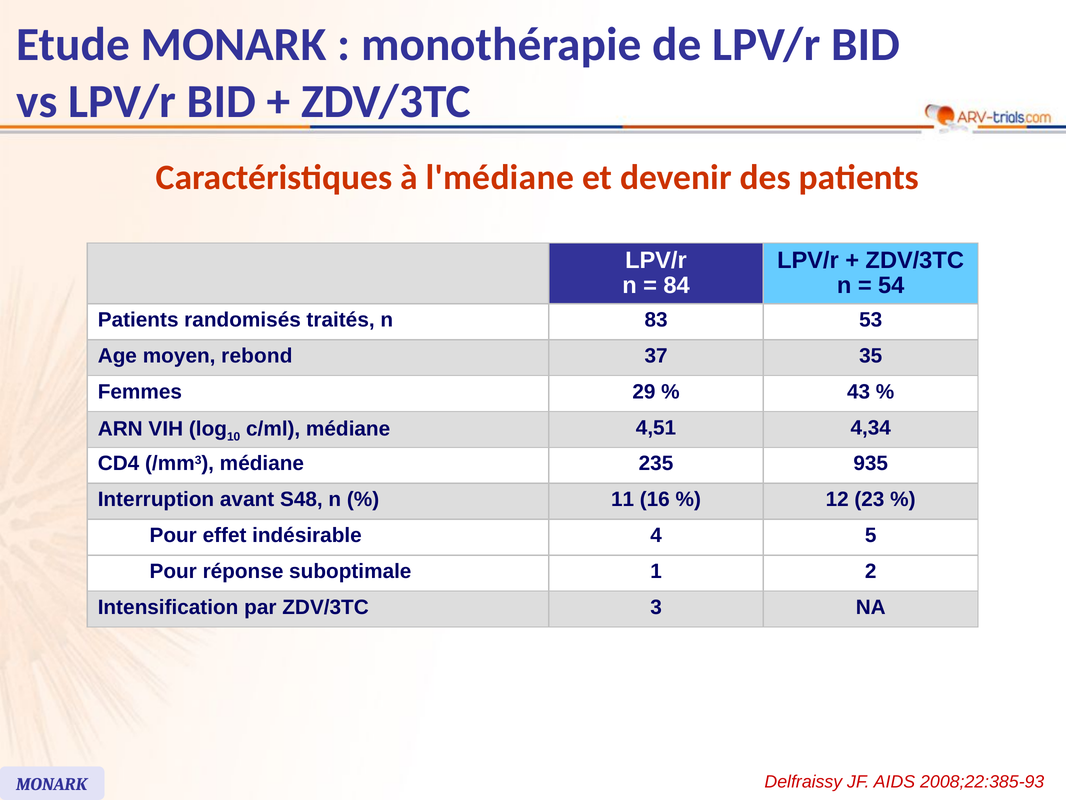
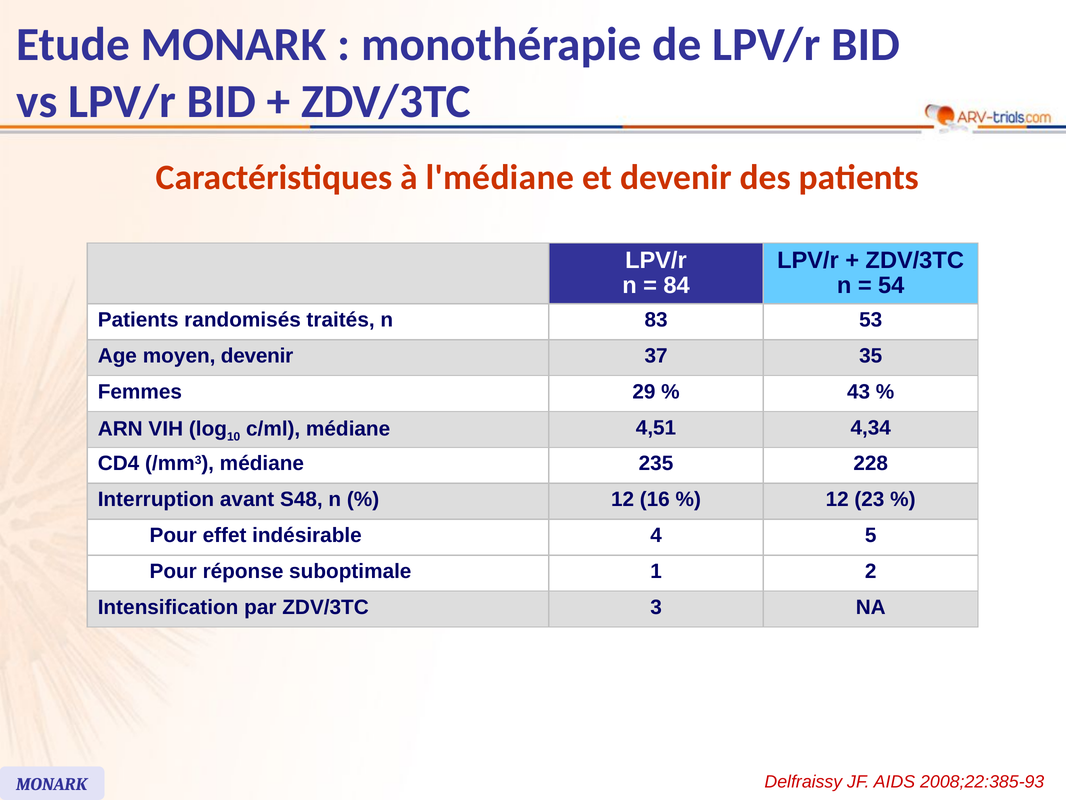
moyen rebond: rebond -> devenir
935: 935 -> 228
11 at (623, 499): 11 -> 12
